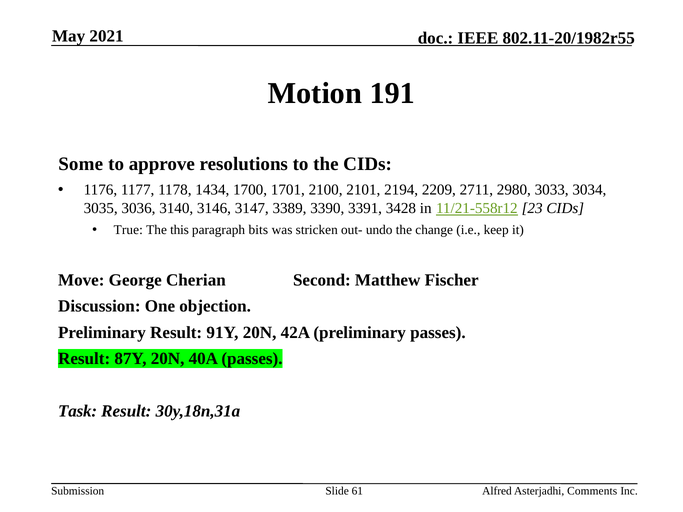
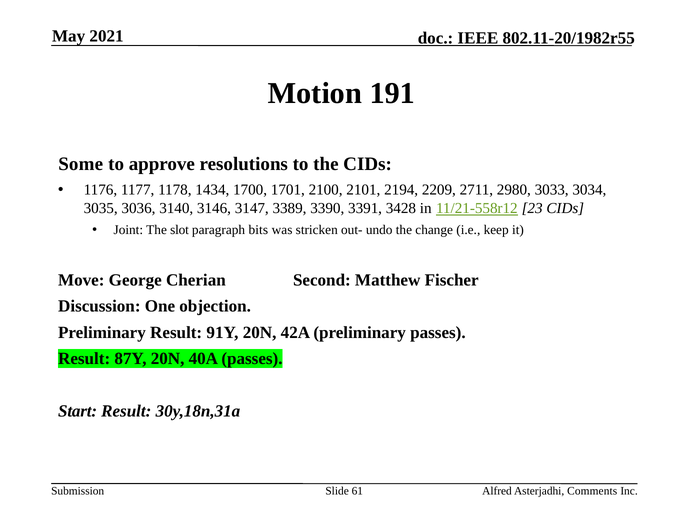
True: True -> Joint
this: this -> slot
Task: Task -> Start
